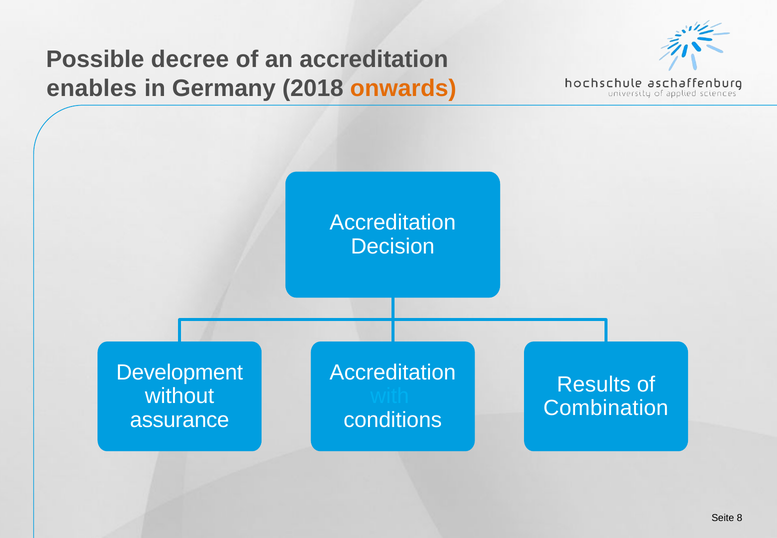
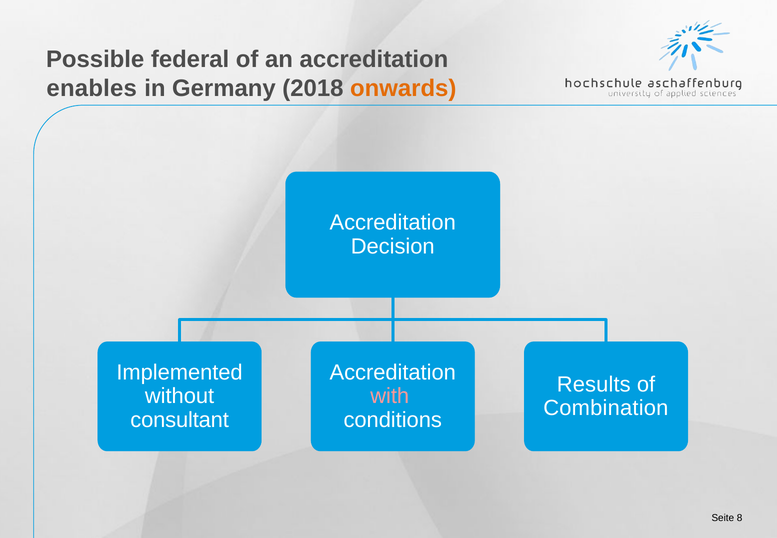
decree: decree -> federal
Development: Development -> Implemented
with colour: light blue -> pink
assurance: assurance -> consultant
